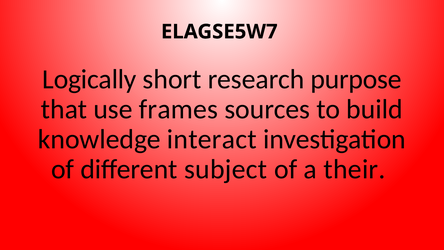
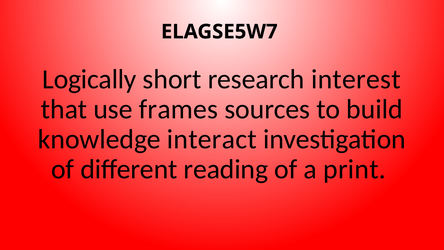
purpose: purpose -> interest
subject: subject -> reading
their: their -> print
